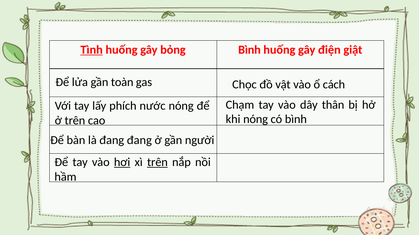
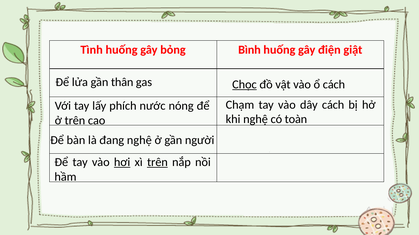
Tình underline: present -> none
toàn: toàn -> thân
Chọc underline: none -> present
dây thân: thân -> cách
khi nóng: nóng -> nghệ
có bình: bình -> toàn
đang đang: đang -> nghệ
